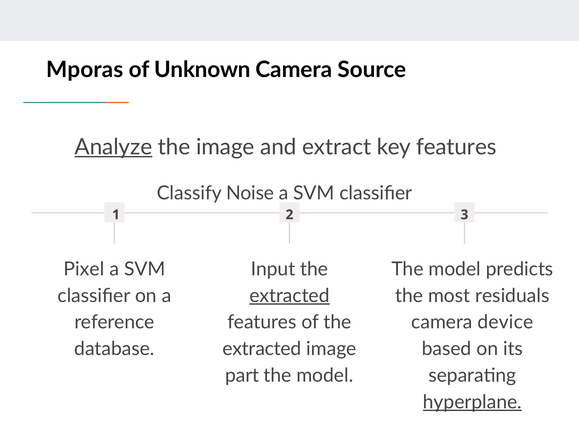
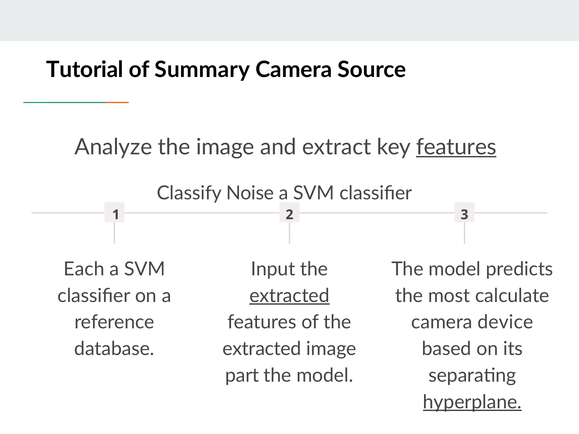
Mporas: Mporas -> Tutorial
Unknown: Unknown -> Summary
Analyze underline: present -> none
features at (456, 147) underline: none -> present
Pixel: Pixel -> Each
residuals: residuals -> calculate
